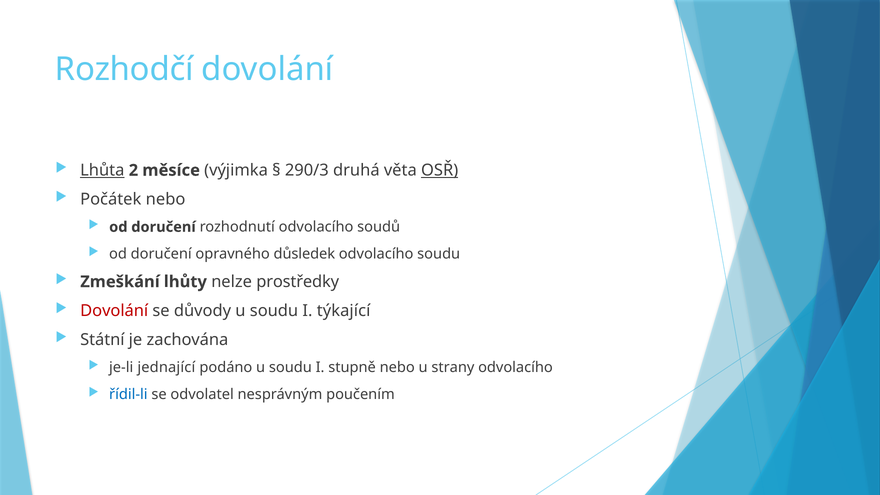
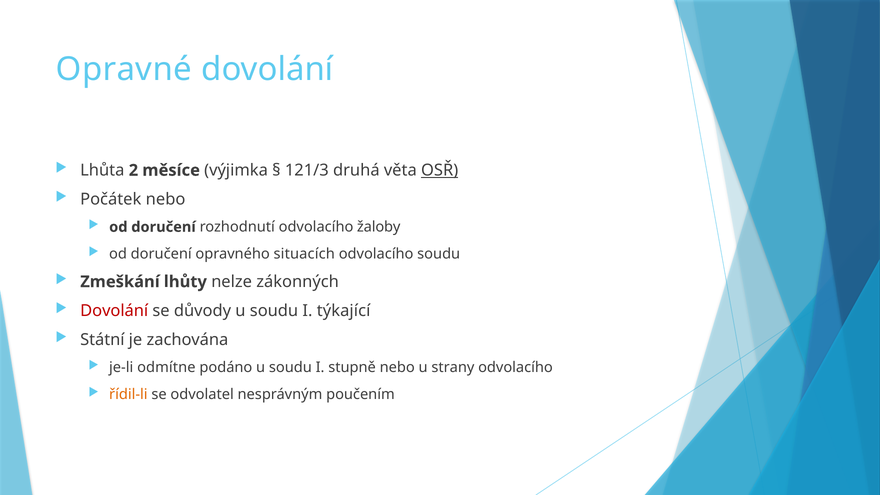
Rozhodčí: Rozhodčí -> Opravné
Lhůta underline: present -> none
290/3: 290/3 -> 121/3
soudů: soudů -> žaloby
důsledek: důsledek -> situacích
prostředky: prostředky -> zákonných
jednající: jednající -> odmítne
řídil-li colour: blue -> orange
